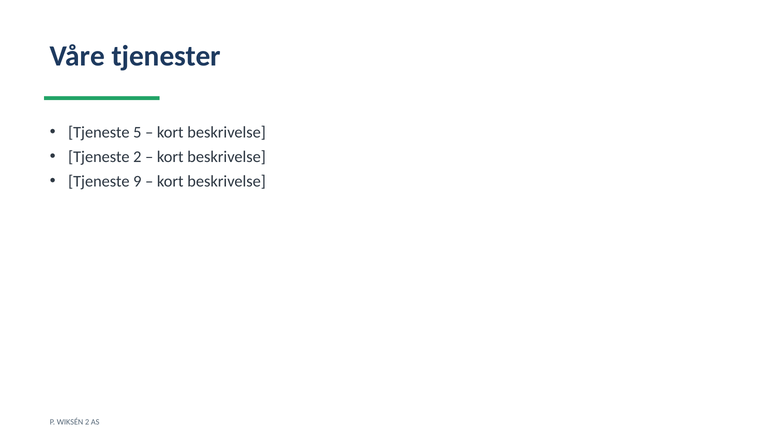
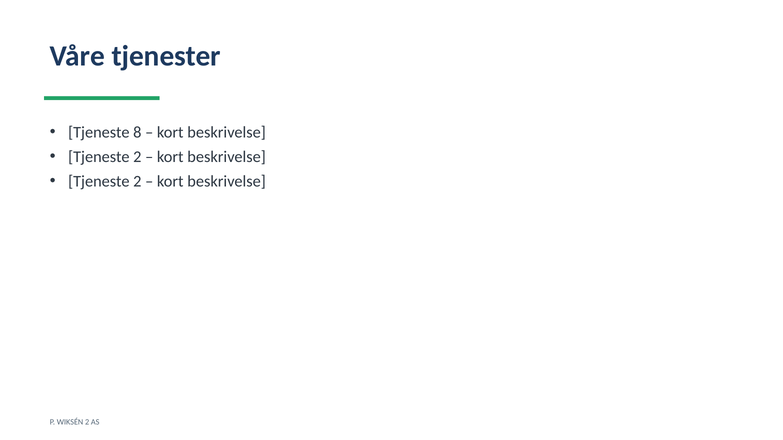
5: 5 -> 8
9 at (137, 182): 9 -> 2
